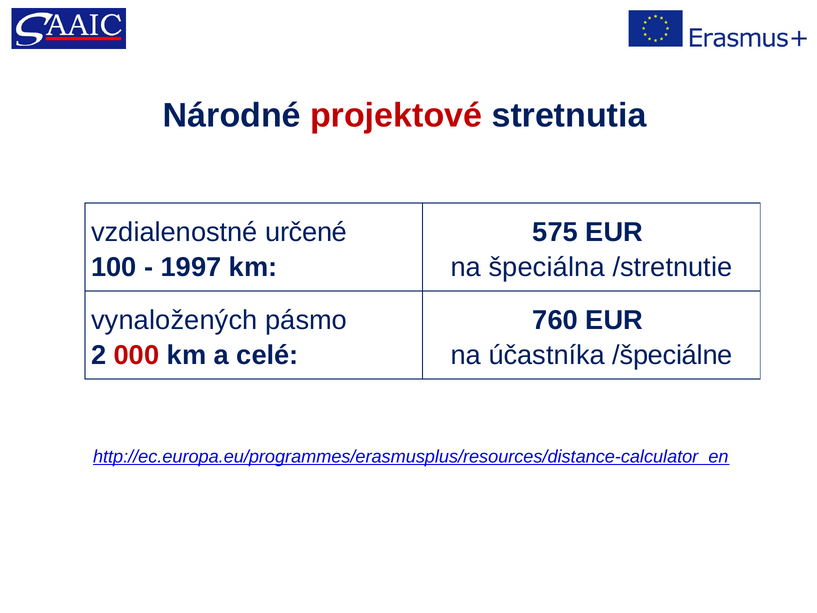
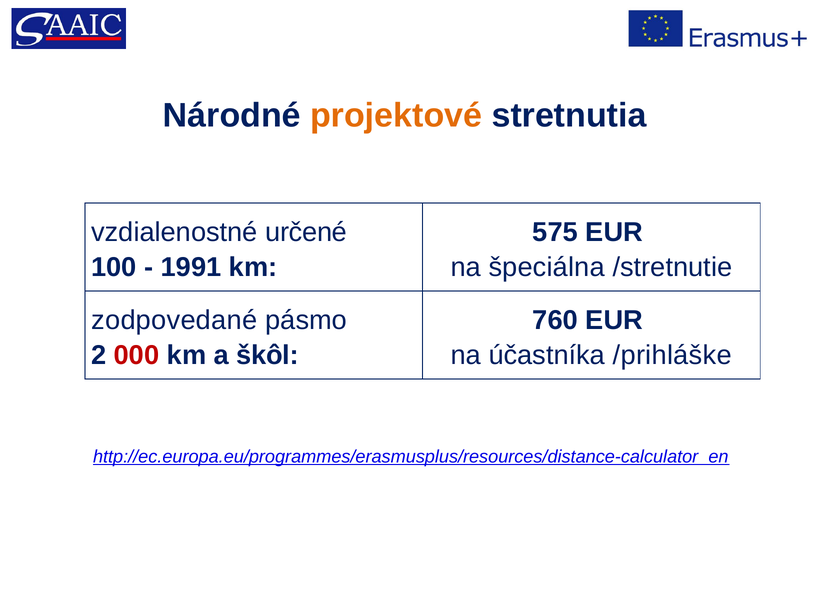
projektové colour: red -> orange
1997: 1997 -> 1991
vynaložených: vynaložených -> zodpovedané
celé: celé -> škôl
/špeciálne: /špeciálne -> /prihláške
